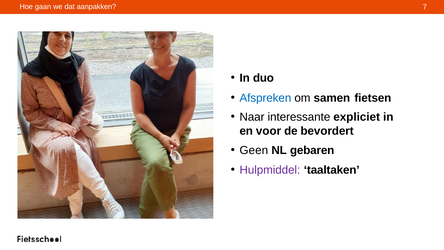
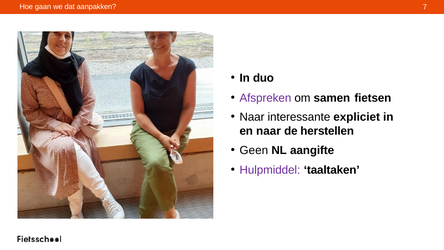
Afspreken colour: blue -> purple
en voor: voor -> naar
bevordert: bevordert -> herstellen
gebaren: gebaren -> aangifte
